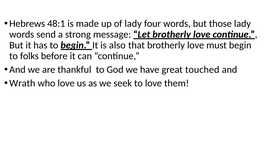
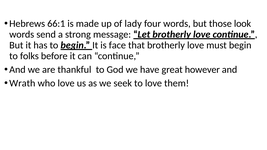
48:1: 48:1 -> 66:1
those lady: lady -> look
also: also -> face
touched: touched -> however
